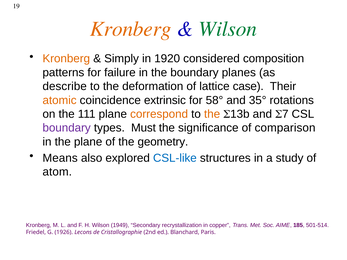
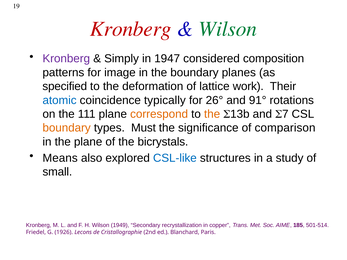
Kronberg at (131, 29) colour: orange -> red
Kronberg at (66, 59) colour: orange -> purple
1920: 1920 -> 1947
failure: failure -> image
describe: describe -> specified
case: case -> work
atomic colour: orange -> blue
extrinsic: extrinsic -> typically
58°: 58° -> 26°
35°: 35° -> 91°
boundary at (67, 128) colour: purple -> orange
geometry: geometry -> bicrystals
atom: atom -> small
